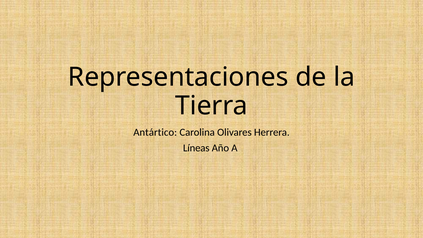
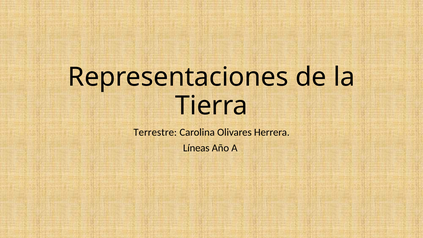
Antártico: Antártico -> Terrestre
